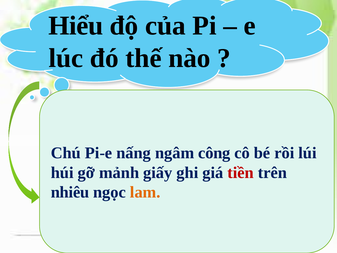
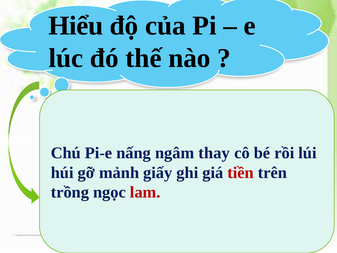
công: công -> thay
nhiêu: nhiêu -> trồng
lam colour: orange -> red
